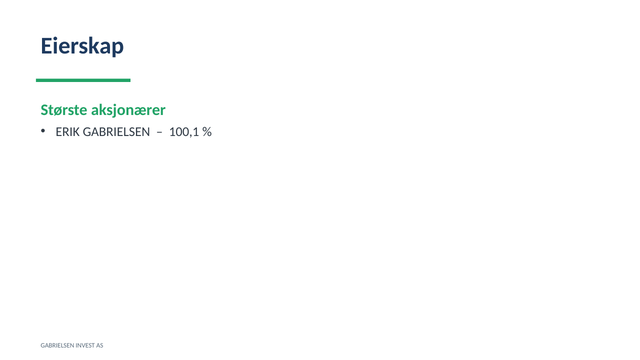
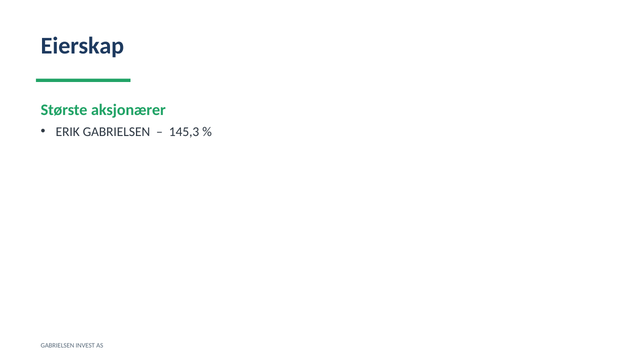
100,1: 100,1 -> 145,3
